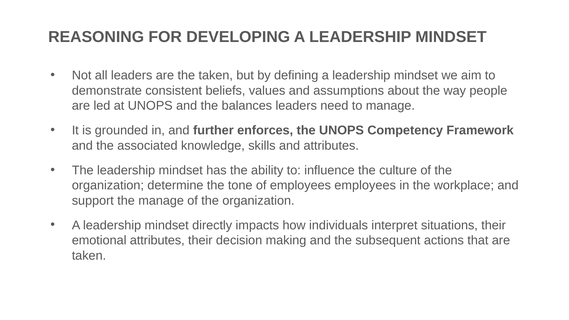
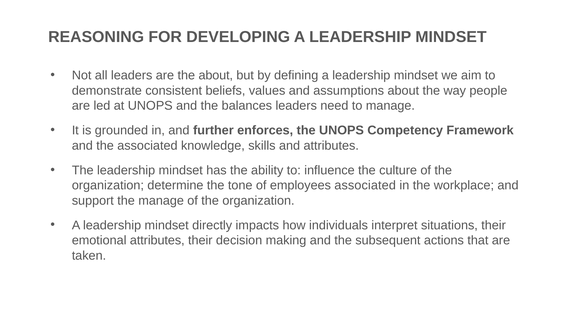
the taken: taken -> about
employees employees: employees -> associated
